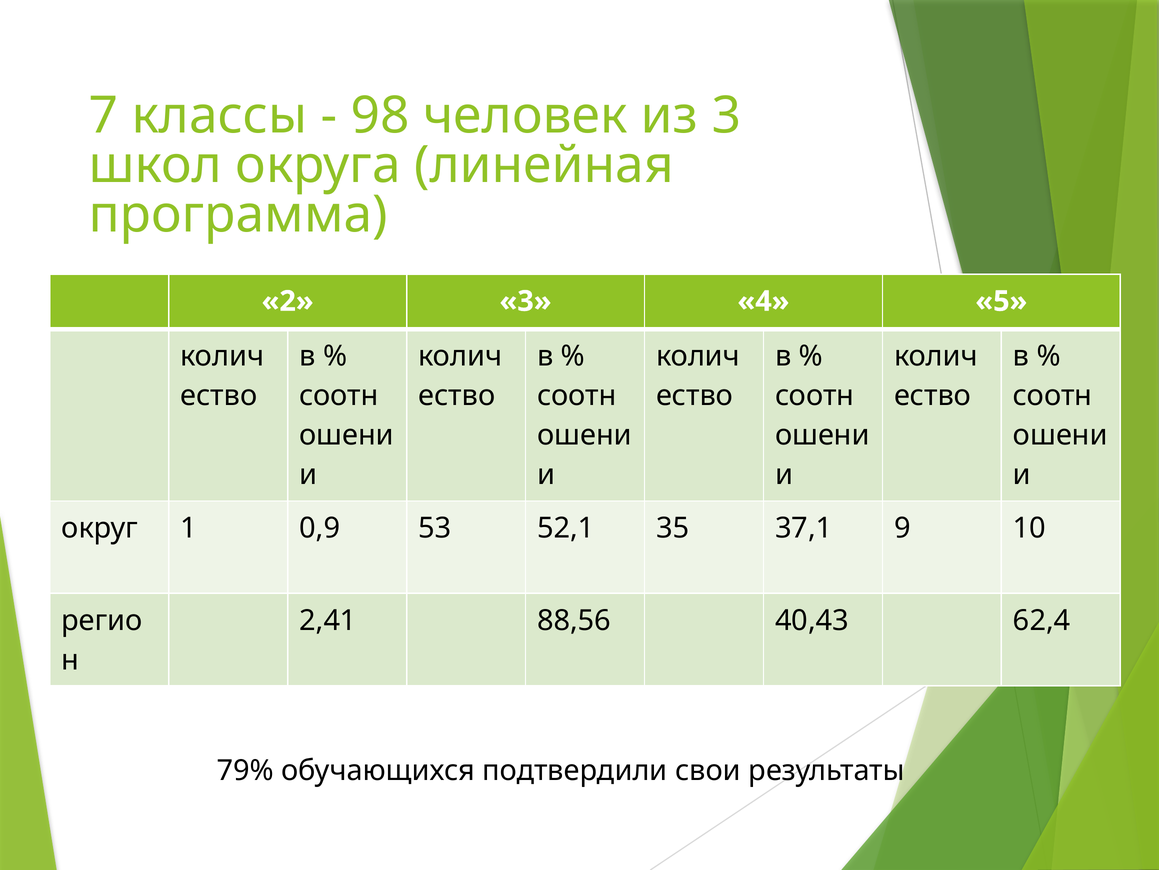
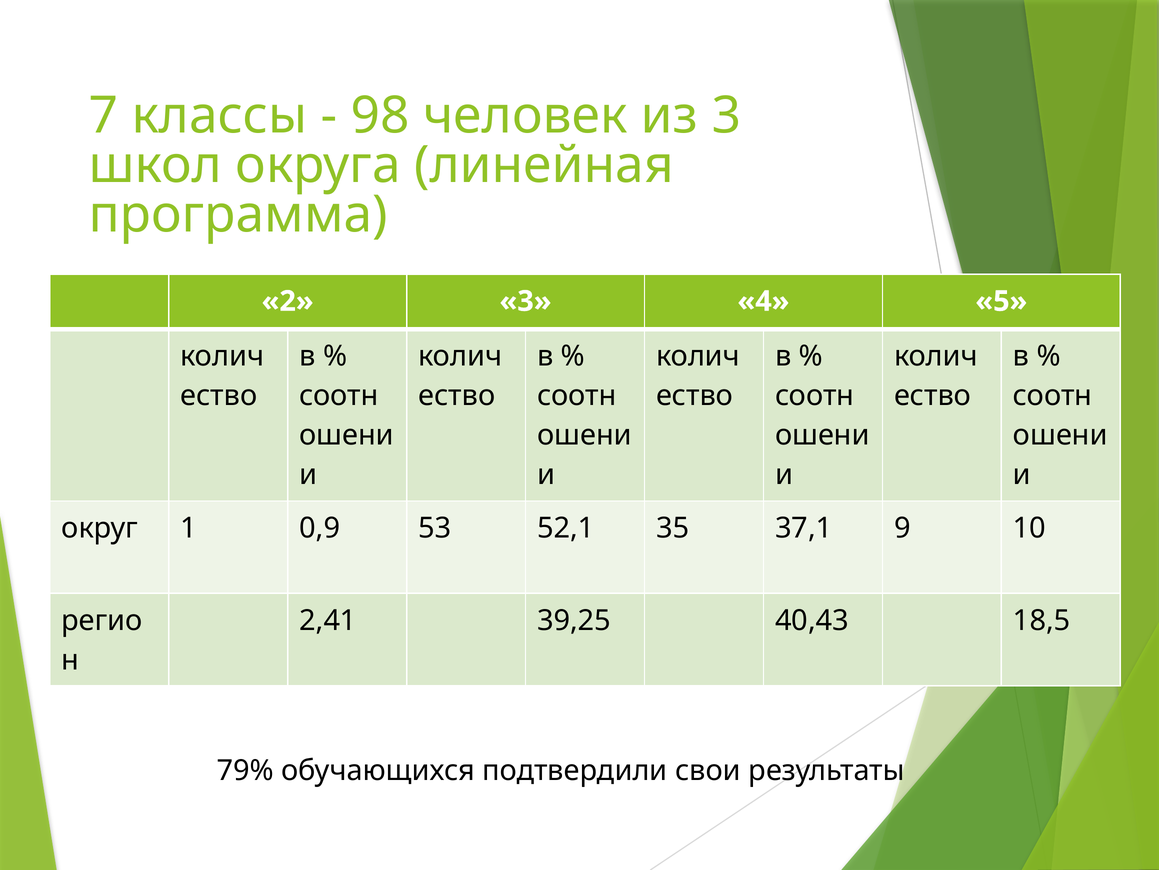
88,56: 88,56 -> 39,25
62,4: 62,4 -> 18,5
